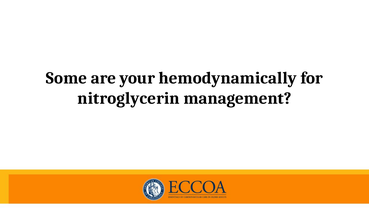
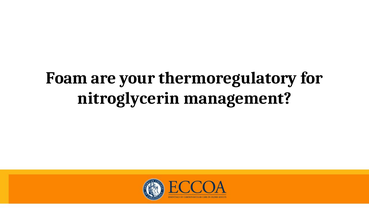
Some: Some -> Foam
hemodynamically: hemodynamically -> thermoregulatory
